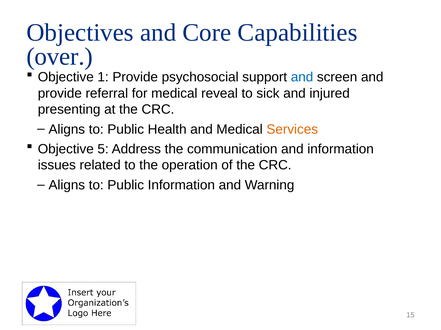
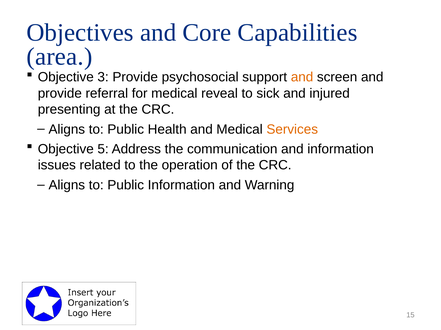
over: over -> area
1: 1 -> 3
and at (302, 77) colour: blue -> orange
